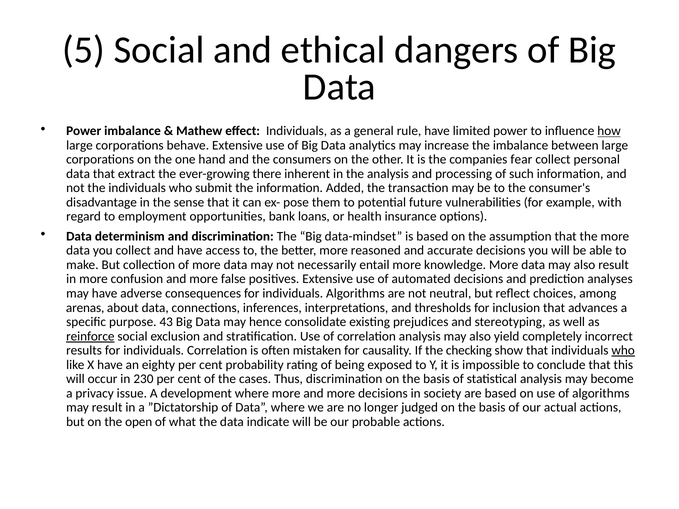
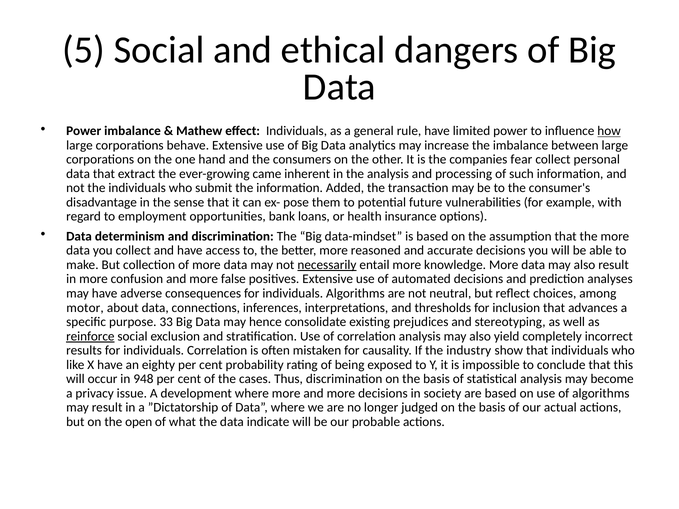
there: there -> came
necessarily underline: none -> present
arenas: arenas -> motor
43: 43 -> 33
checking: checking -> industry
who at (623, 351) underline: present -> none
230: 230 -> 948
